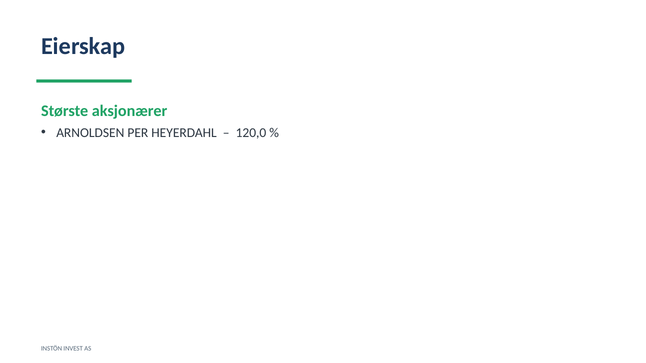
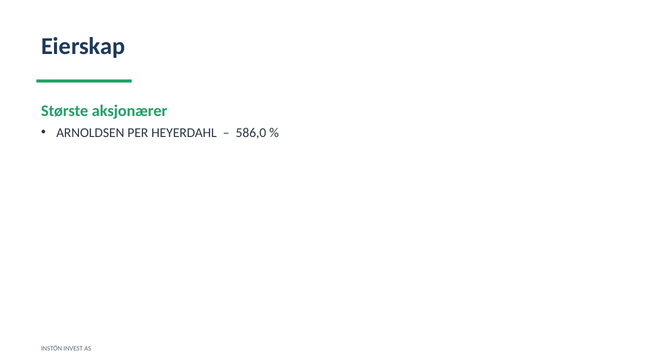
120,0: 120,0 -> 586,0
